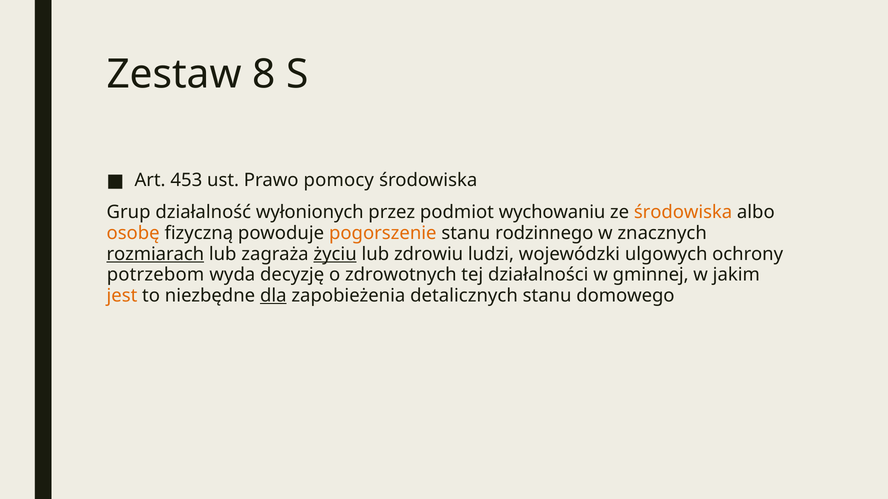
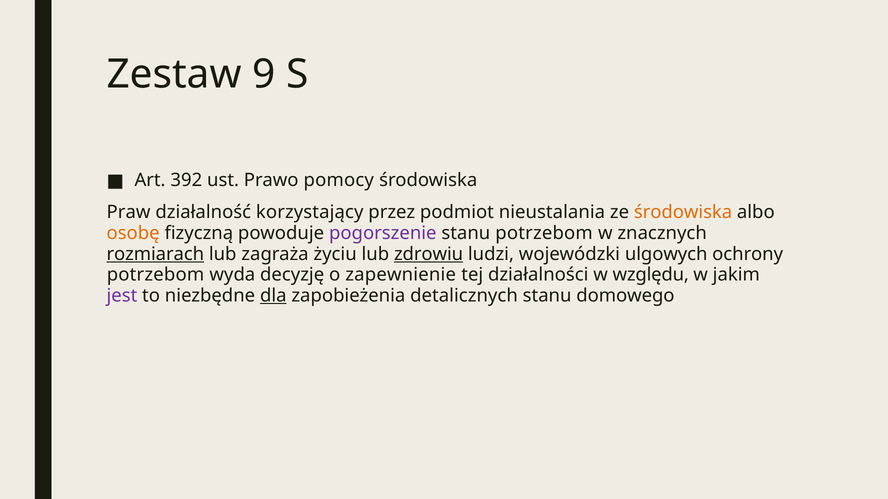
8: 8 -> 9
453: 453 -> 392
Grup: Grup -> Praw
wyłonionych: wyłonionych -> korzystający
wychowaniu: wychowaniu -> nieustalania
pogorszenie colour: orange -> purple
stanu rodzinnego: rodzinnego -> potrzebom
życiu underline: present -> none
zdrowiu underline: none -> present
zdrowotnych: zdrowotnych -> zapewnienie
gminnej: gminnej -> względu
jest colour: orange -> purple
